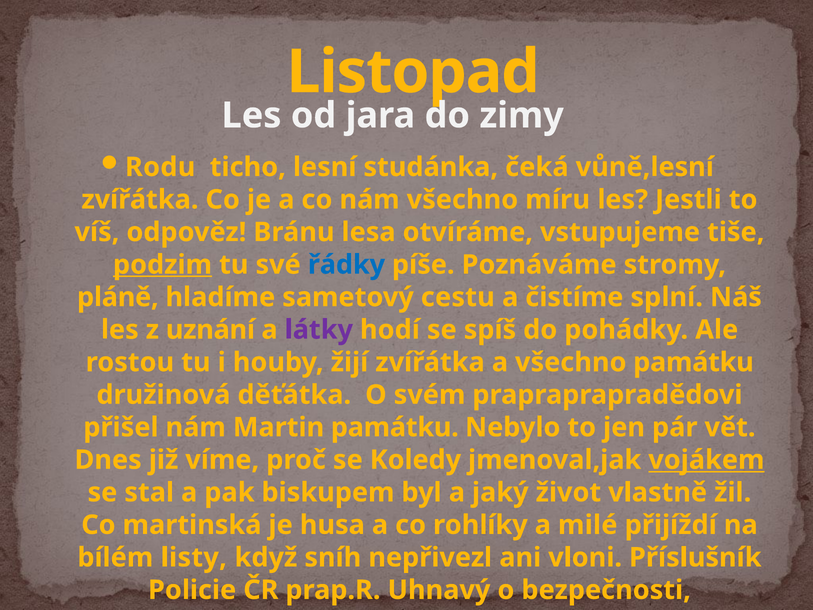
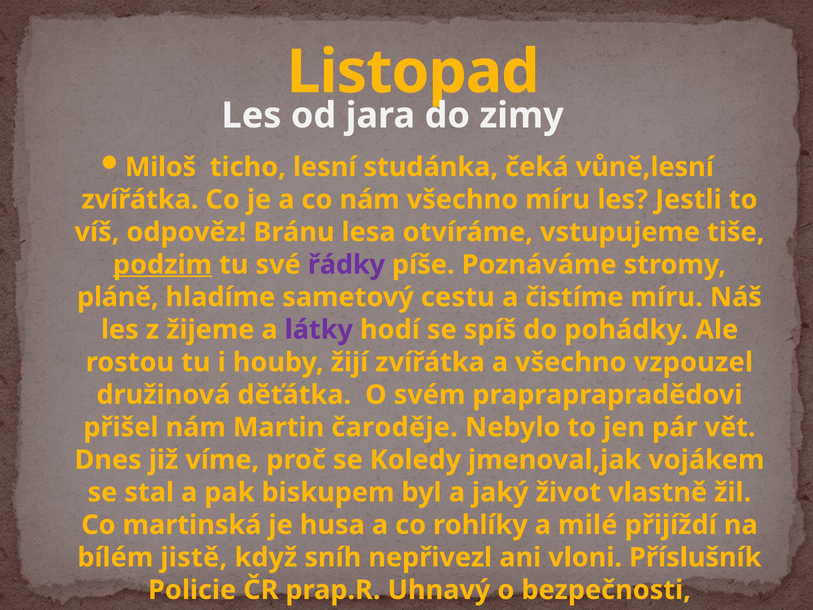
Rodu: Rodu -> Miloš
řádky colour: blue -> purple
čistíme splní: splní -> míru
uznání: uznání -> žijeme
všechno památku: památku -> vzpouzel
Martin památku: památku -> čaroděje
vojákem underline: present -> none
listy: listy -> jistě
